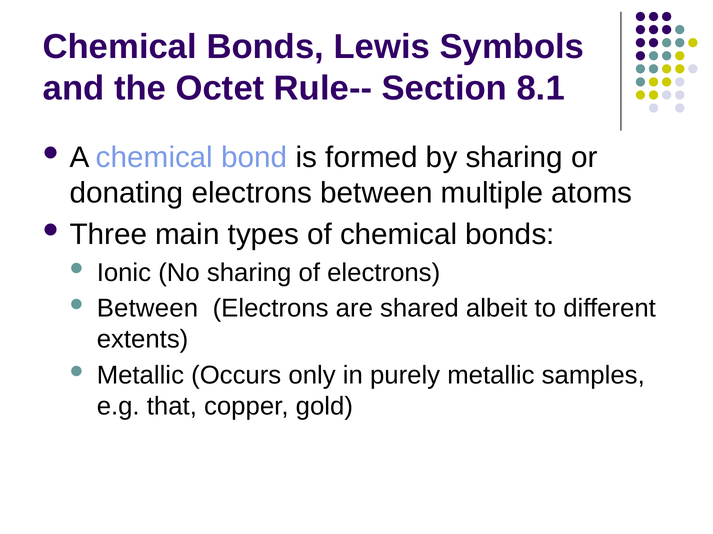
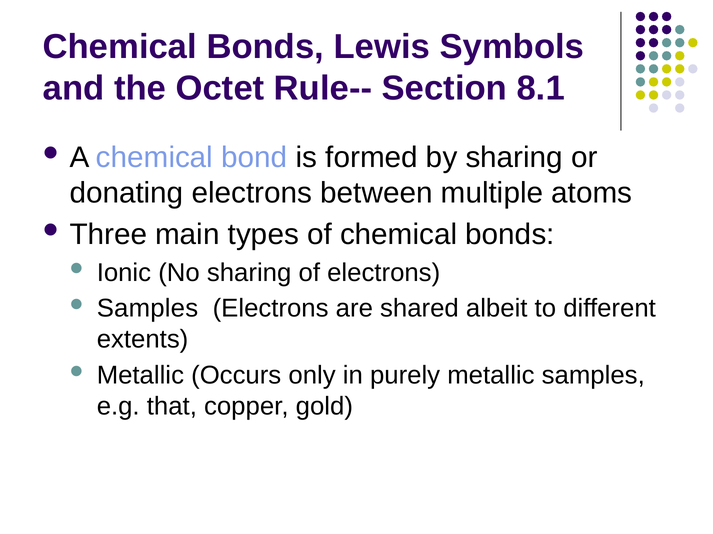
Between at (147, 309): Between -> Samples
